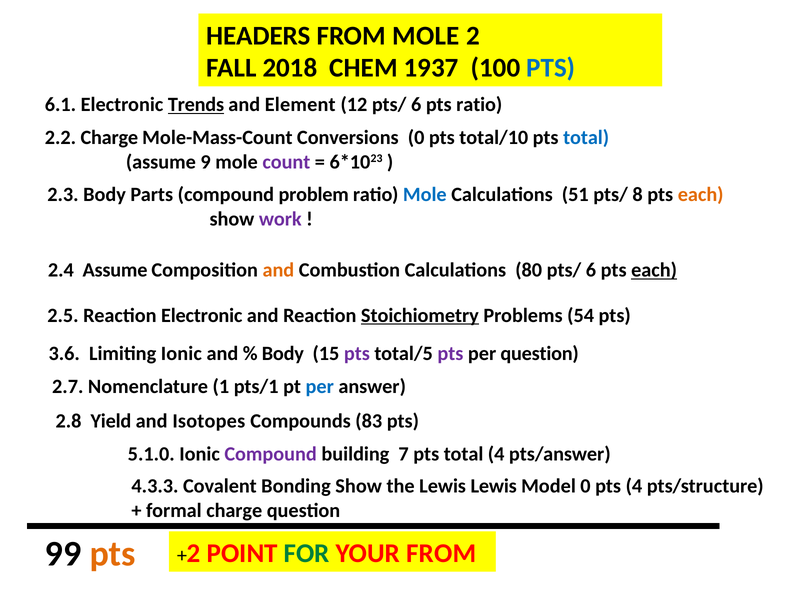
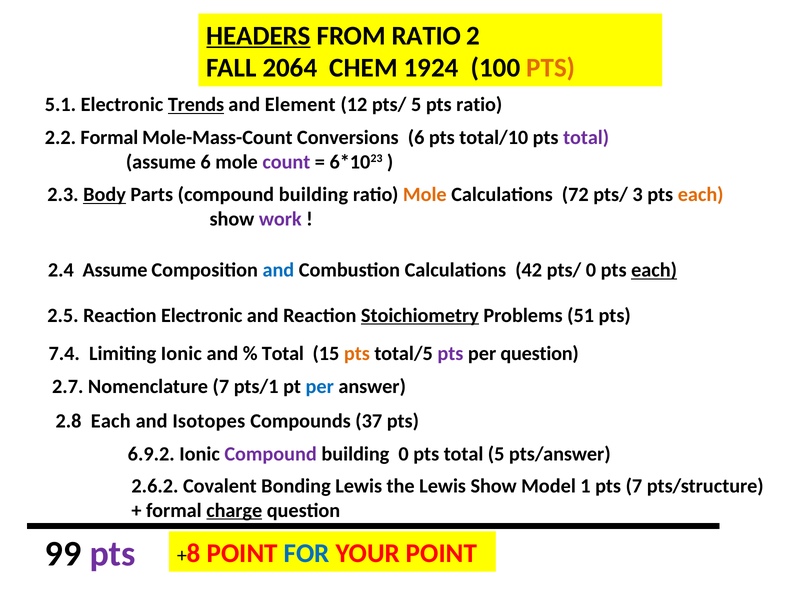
HEADERS underline: none -> present
FROM MOLE: MOLE -> RATIO
2018: 2018 -> 2064
1937: 1937 -> 1924
PTS at (551, 68) colour: blue -> orange
6.1: 6.1 -> 5.1
12 pts/ 6: 6 -> 5
2.2 Charge: Charge -> Formal
Conversions 0: 0 -> 6
total at (586, 138) colour: blue -> purple
assume 9: 9 -> 6
Body at (105, 195) underline: none -> present
Parts compound problem: problem -> building
Mole at (425, 195) colour: blue -> orange
51: 51 -> 72
8: 8 -> 3
and at (278, 270) colour: orange -> blue
80: 80 -> 42
6 at (591, 270): 6 -> 0
54: 54 -> 51
3.6: 3.6 -> 7.4
Body at (283, 354): Body -> Total
pts at (357, 354) colour: purple -> orange
Nomenclature 1: 1 -> 7
2.8 Yield: Yield -> Each
83: 83 -> 37
5.1.0: 5.1.0 -> 6.9.2
building 7: 7 -> 0
total 4: 4 -> 5
4.3.3: 4.3.3 -> 2.6.2
Bonding Show: Show -> Lewis
Lewis Lewis: Lewis -> Show
Model 0: 0 -> 1
pts 4: 4 -> 7
charge at (234, 511) underline: none -> present
pts at (113, 554) colour: orange -> purple
2 at (194, 554): 2 -> 8
FOR colour: green -> blue
YOUR FROM: FROM -> POINT
